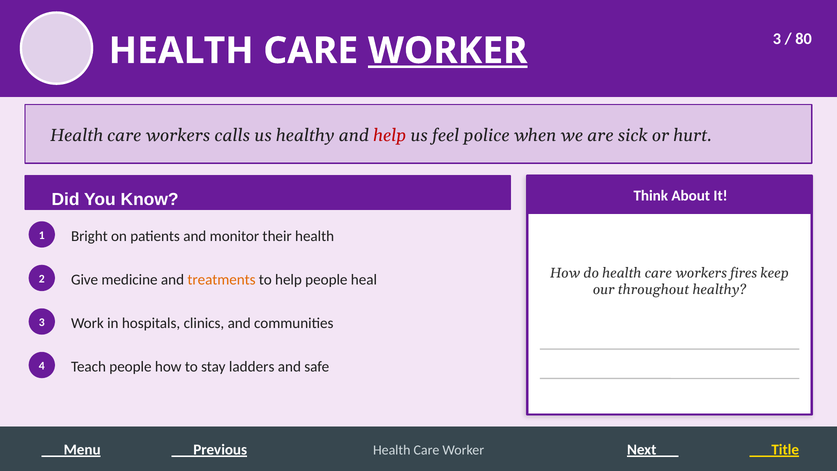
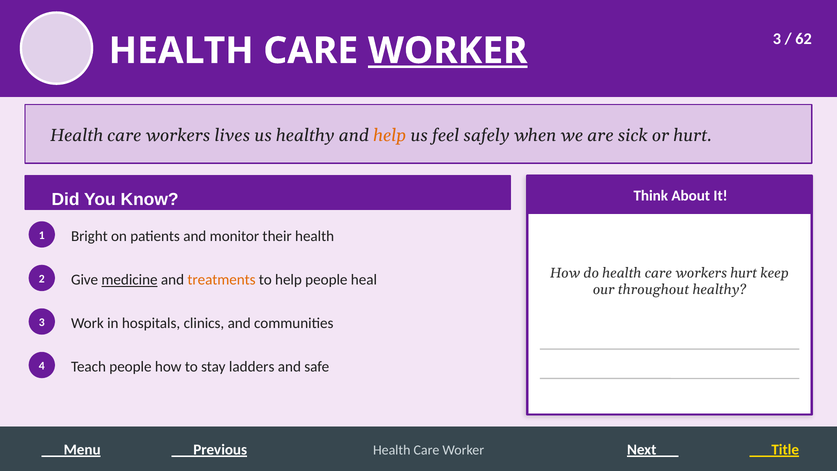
80: 80 -> 62
calls: calls -> lives
help at (390, 136) colour: red -> orange
police: police -> safely
workers fires: fires -> hurt
medicine underline: none -> present
